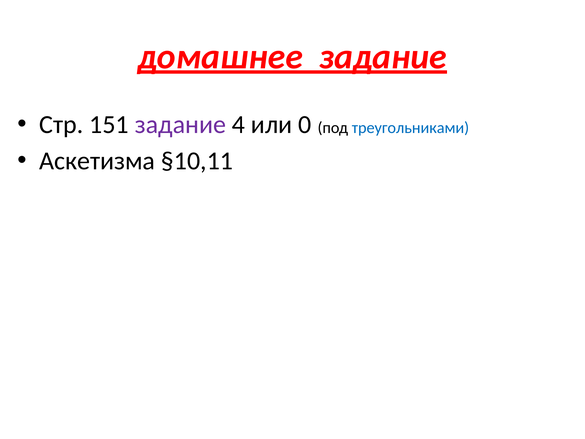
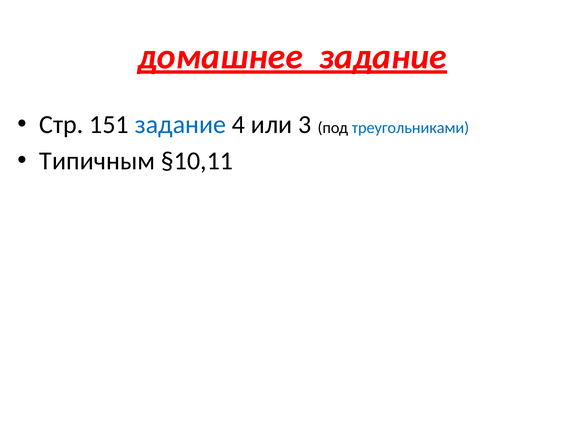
задание at (180, 125) colour: purple -> blue
0: 0 -> 3
Аскетизма: Аскетизма -> Типичным
